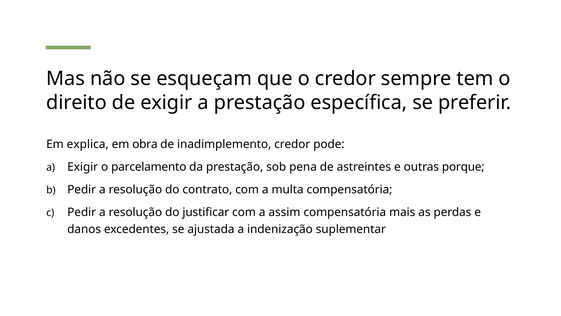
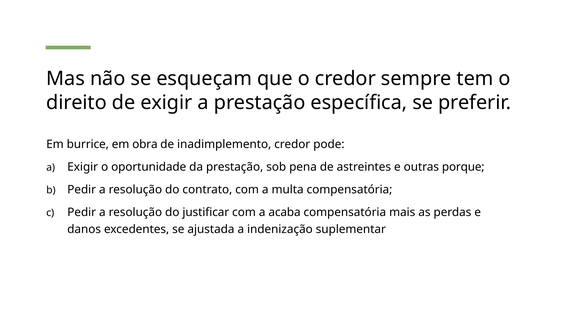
explica: explica -> burrice
parcelamento: parcelamento -> oportunidade
assim: assim -> acaba
